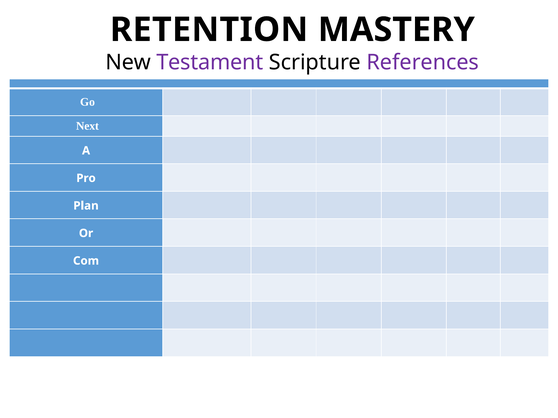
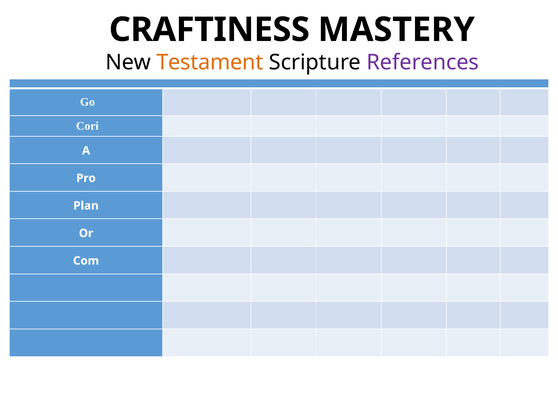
RETENTION: RETENTION -> CRAFTINESS
Testament colour: purple -> orange
Next: Next -> Cori
